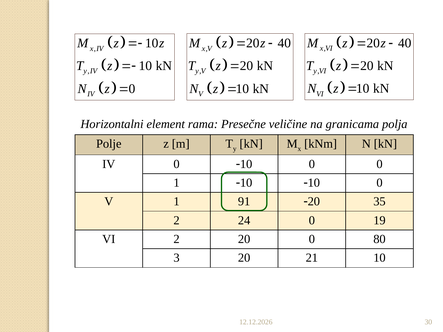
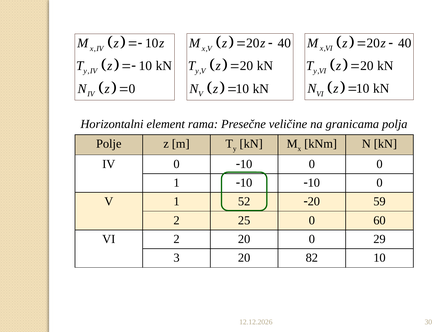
91: 91 -> 52
35: 35 -> 59
24: 24 -> 25
19: 19 -> 60
80: 80 -> 29
21: 21 -> 82
